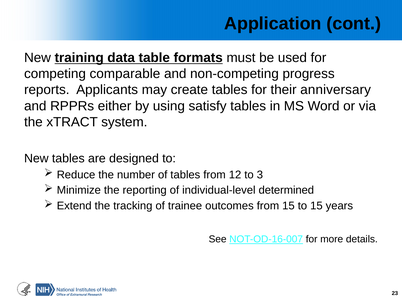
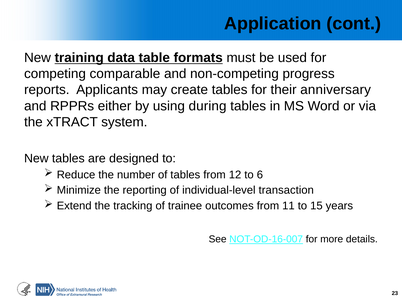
satisfy: satisfy -> during
3: 3 -> 6
determined: determined -> transaction
from 15: 15 -> 11
